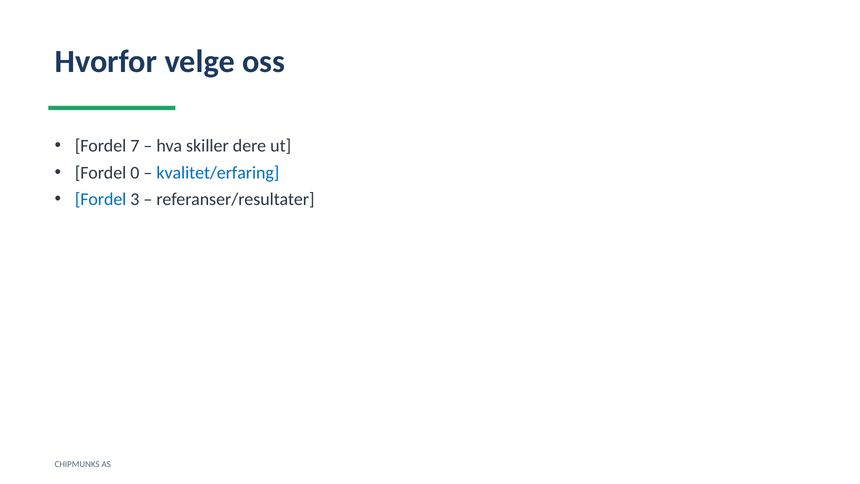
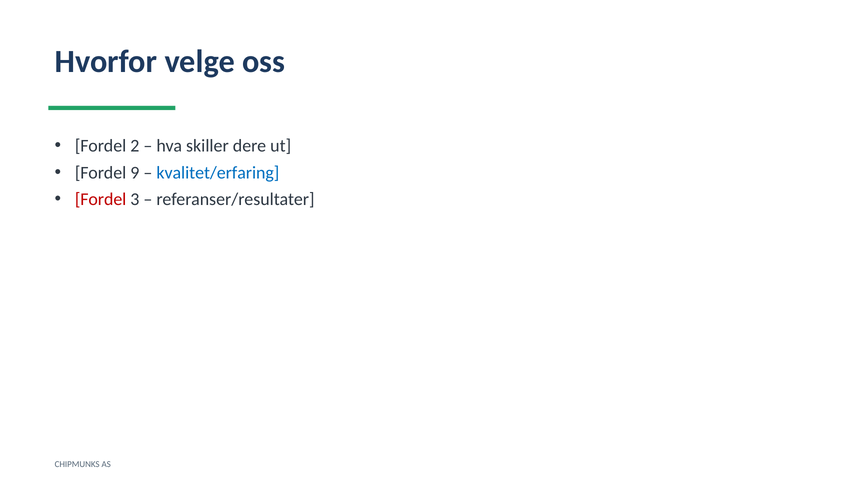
7: 7 -> 2
0: 0 -> 9
Fordel at (101, 199) colour: blue -> red
